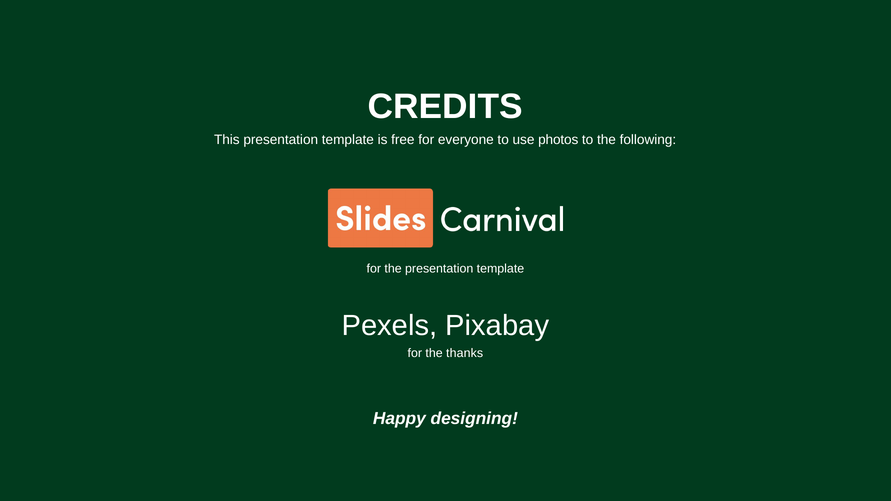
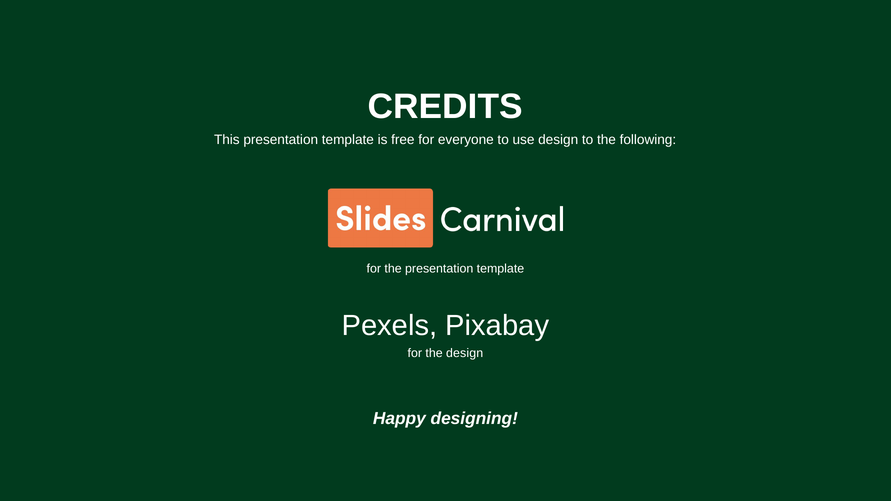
use photos: photos -> design
the thanks: thanks -> design
